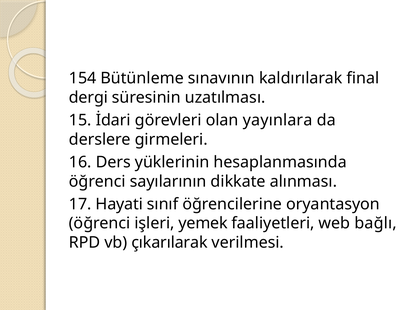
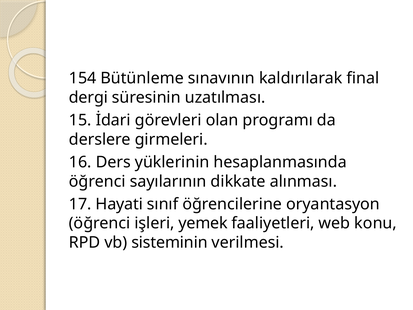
yayınlara: yayınlara -> programı
bağlı: bağlı -> konu
çıkarılarak: çıkarılarak -> sisteminin
